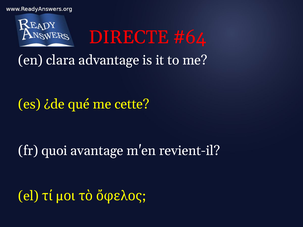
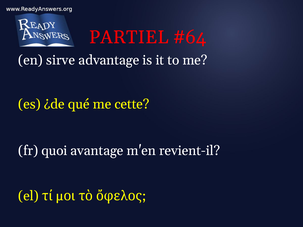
DIRECTE: DIRECTE -> PARTIEL
clara: clara -> sirve
